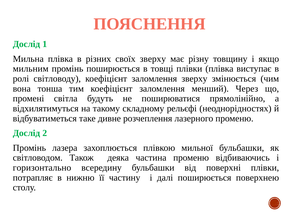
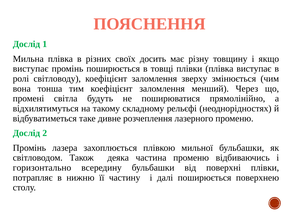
своїх зверху: зверху -> досить
мильним at (31, 69): мильним -> виступає
